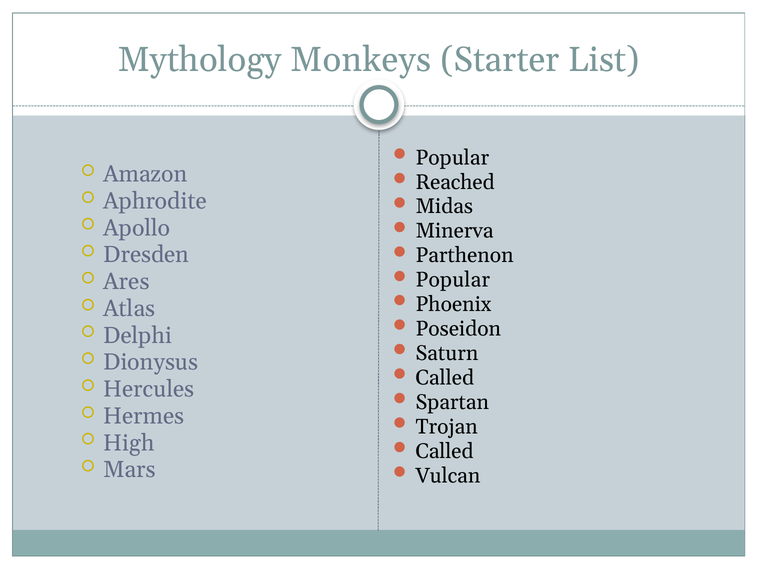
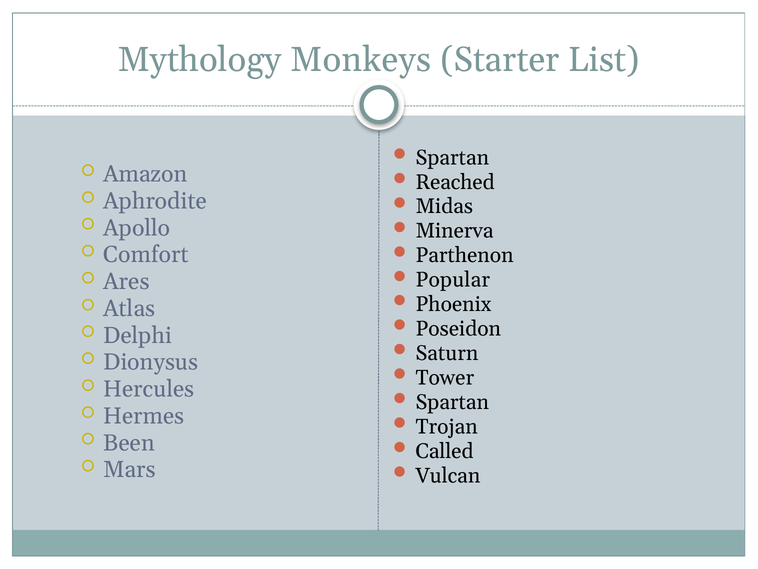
Popular at (452, 157): Popular -> Spartan
Dresden: Dresden -> Comfort
Called at (445, 377): Called -> Tower
High: High -> Been
